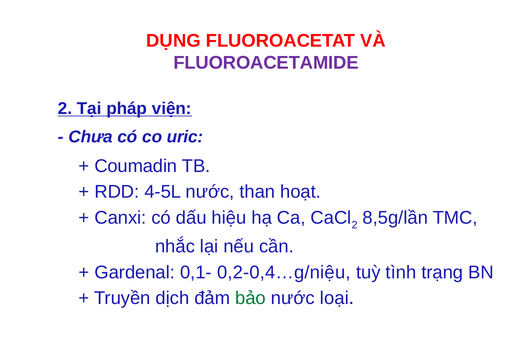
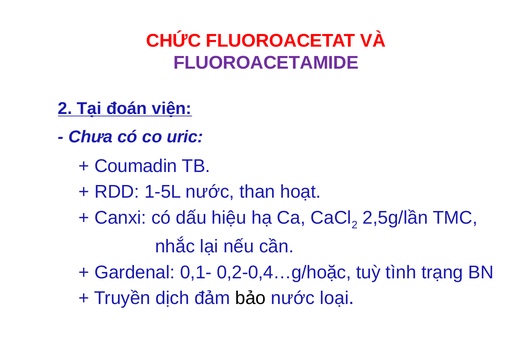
DỤNG: DỤNG -> CHỨC
pháp: pháp -> đoán
4-5L: 4-5L -> 1-5L
8,5g/lần: 8,5g/lần -> 2,5g/lần
0,2-0,4…g/niệu: 0,2-0,4…g/niệu -> 0,2-0,4…g/hoặc
bảo colour: green -> black
